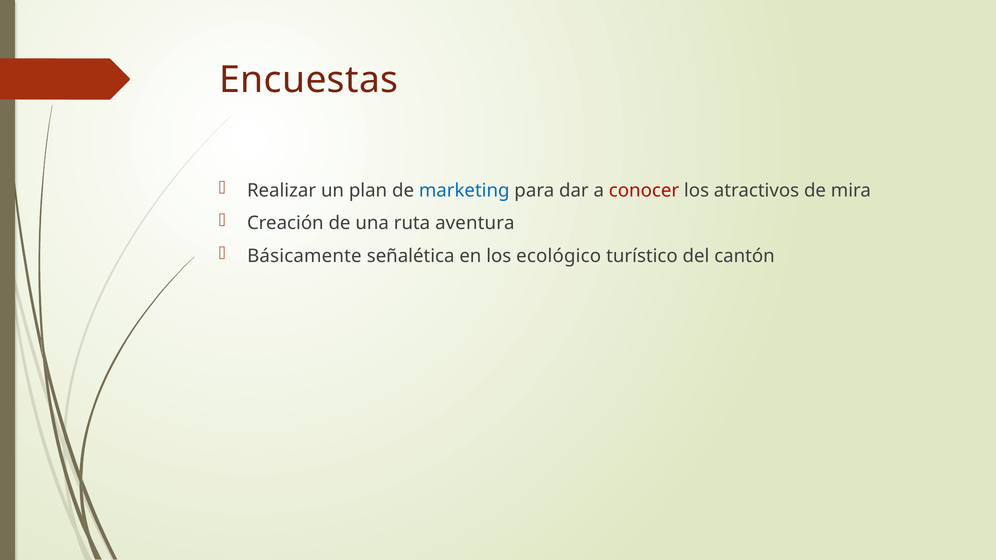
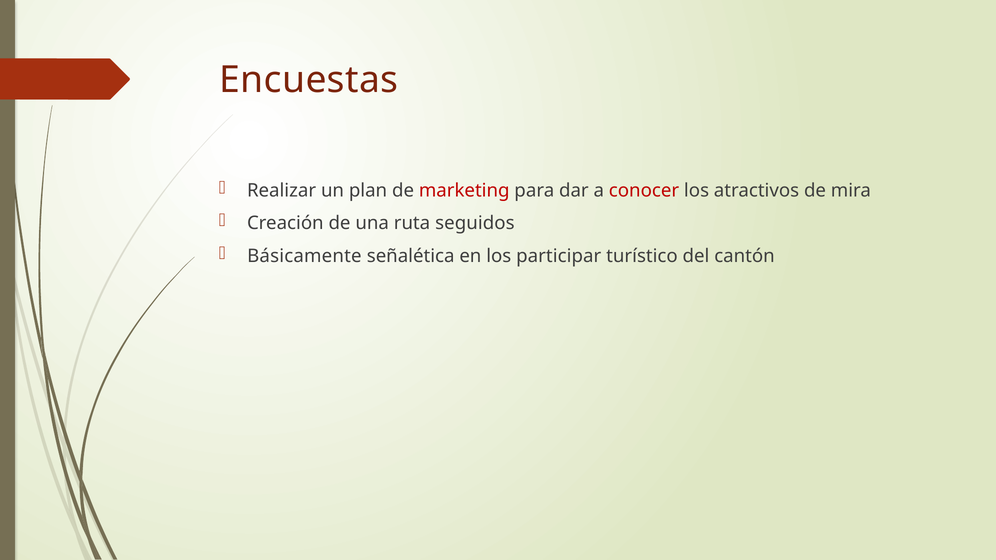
marketing colour: blue -> red
aventura: aventura -> seguidos
ecológico: ecológico -> participar
